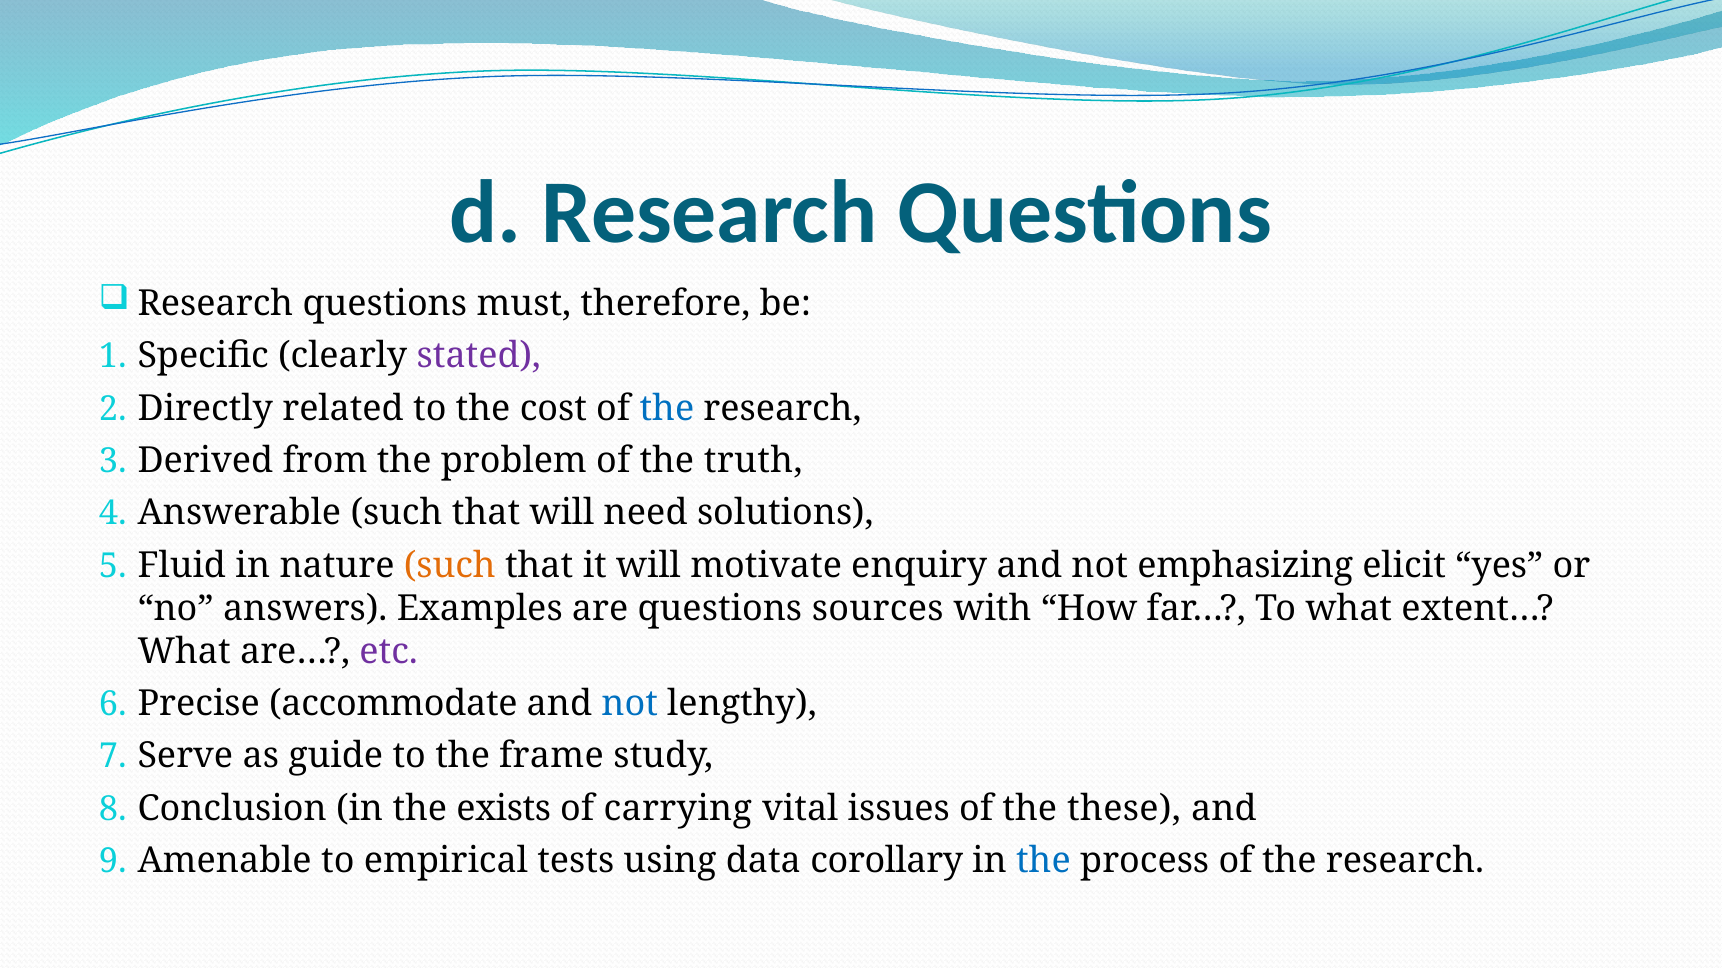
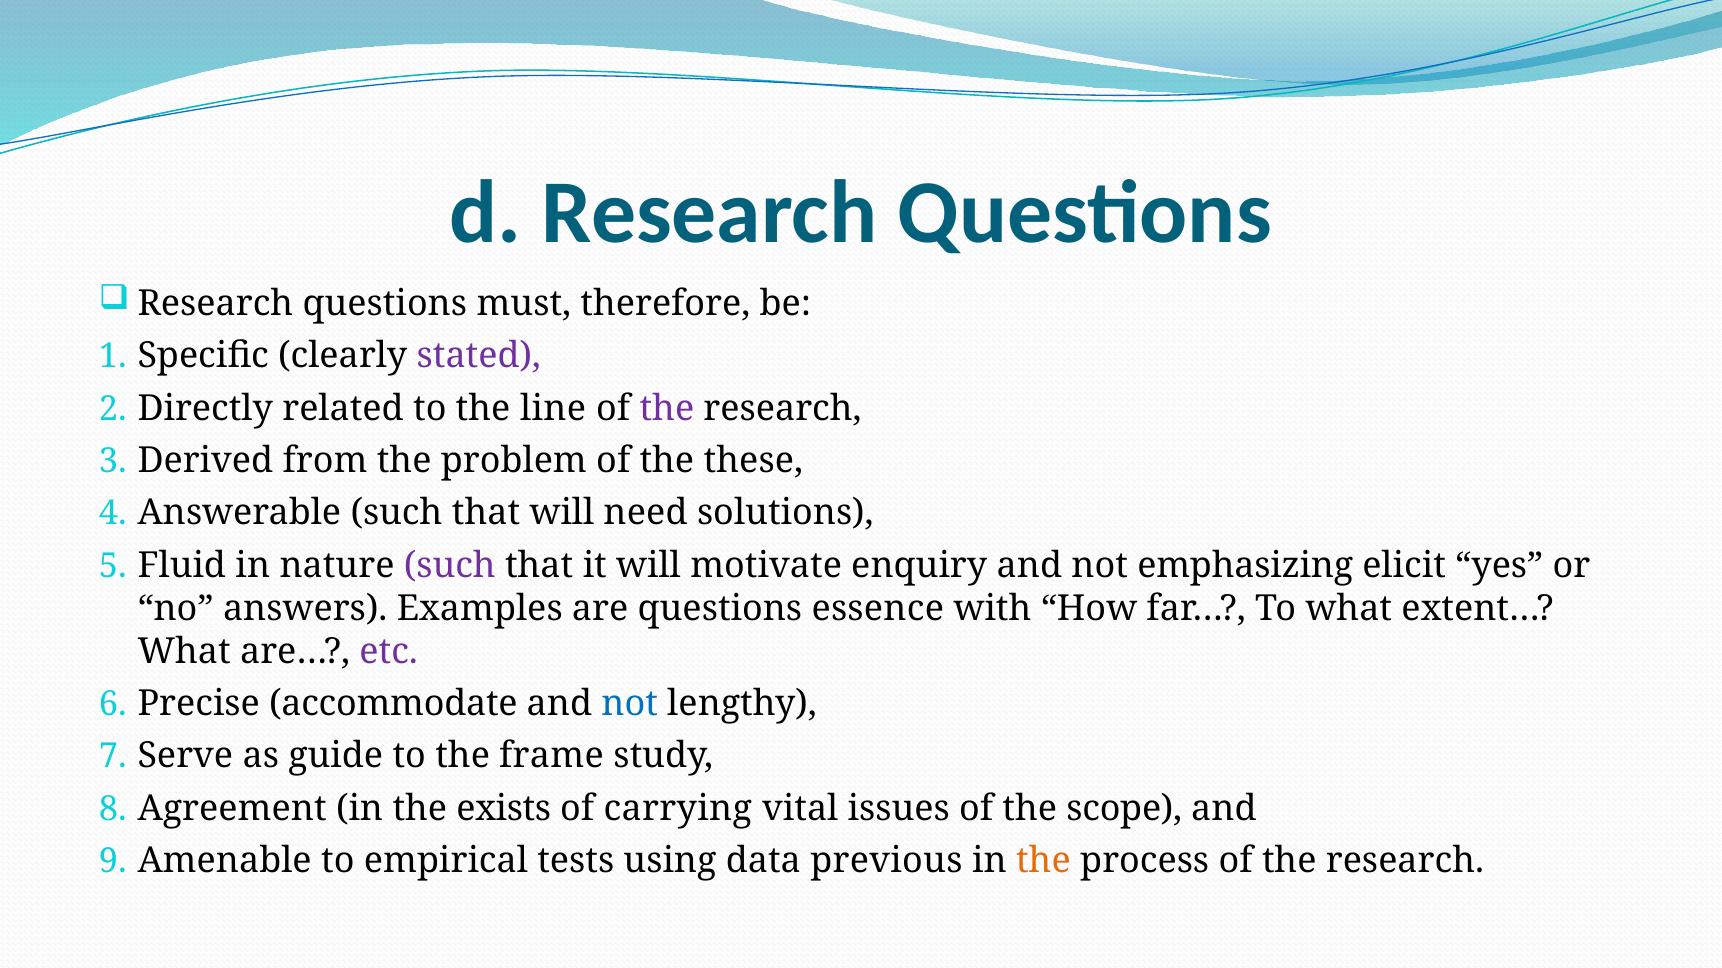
cost: cost -> line
the at (667, 408) colour: blue -> purple
truth: truth -> these
such at (450, 566) colour: orange -> purple
sources: sources -> essence
Conclusion: Conclusion -> Agreement
these: these -> scope
corollary: corollary -> previous
the at (1043, 861) colour: blue -> orange
